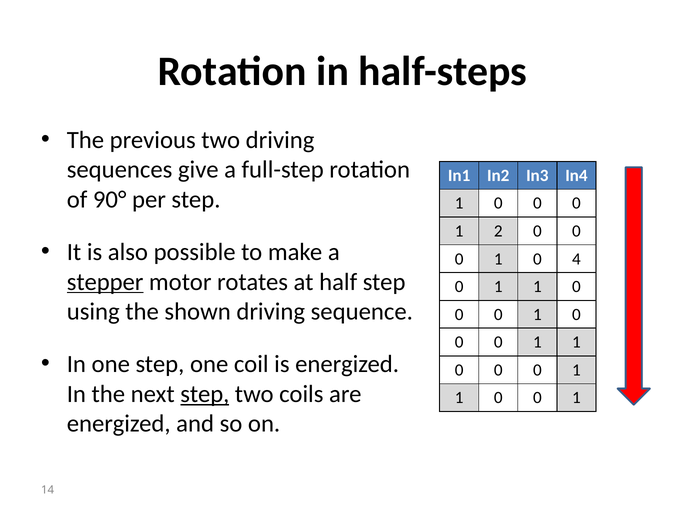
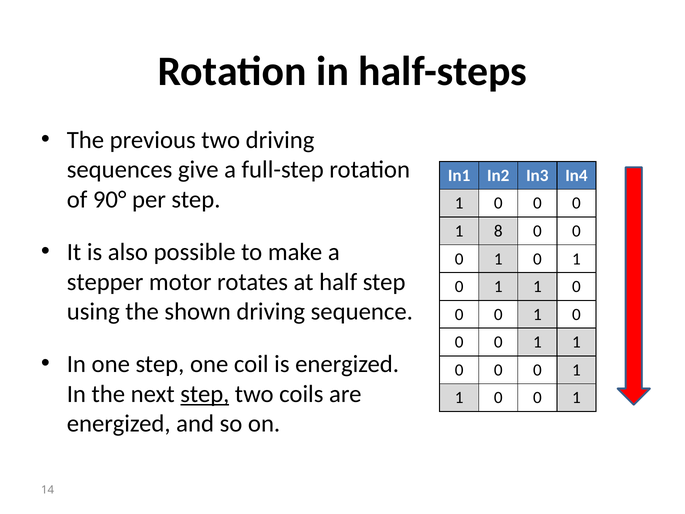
2: 2 -> 8
4 at (576, 259): 4 -> 1
stepper underline: present -> none
